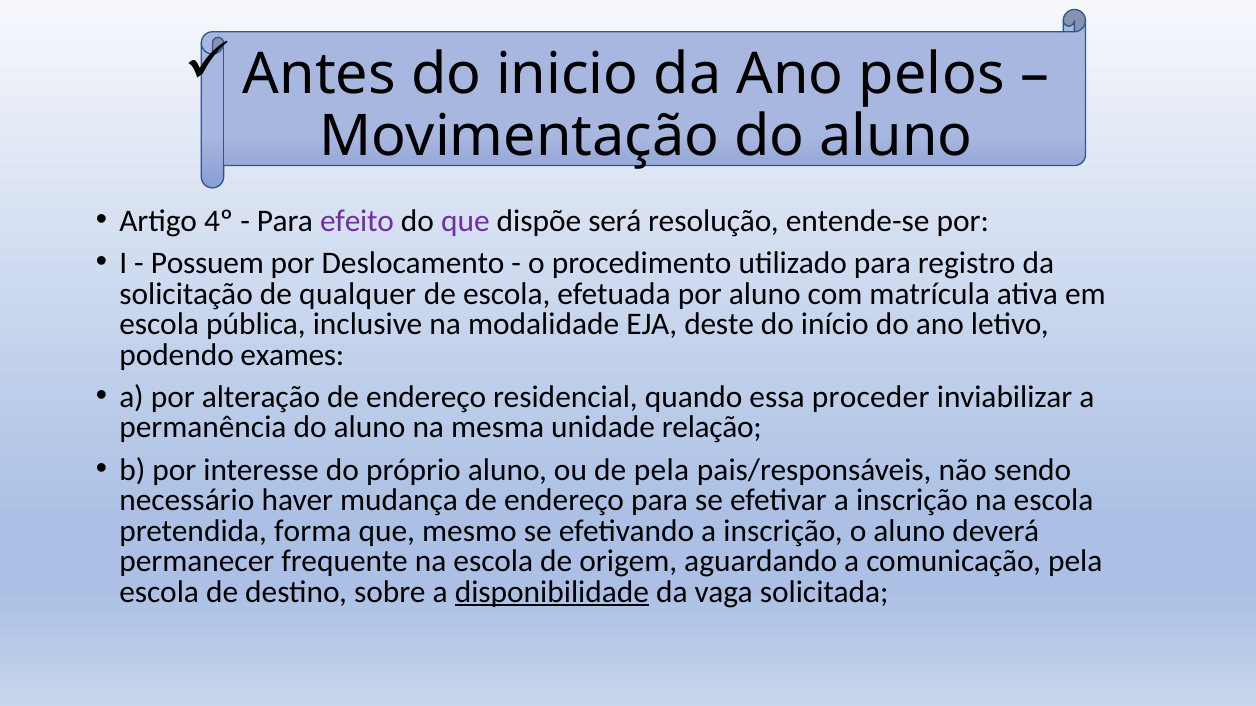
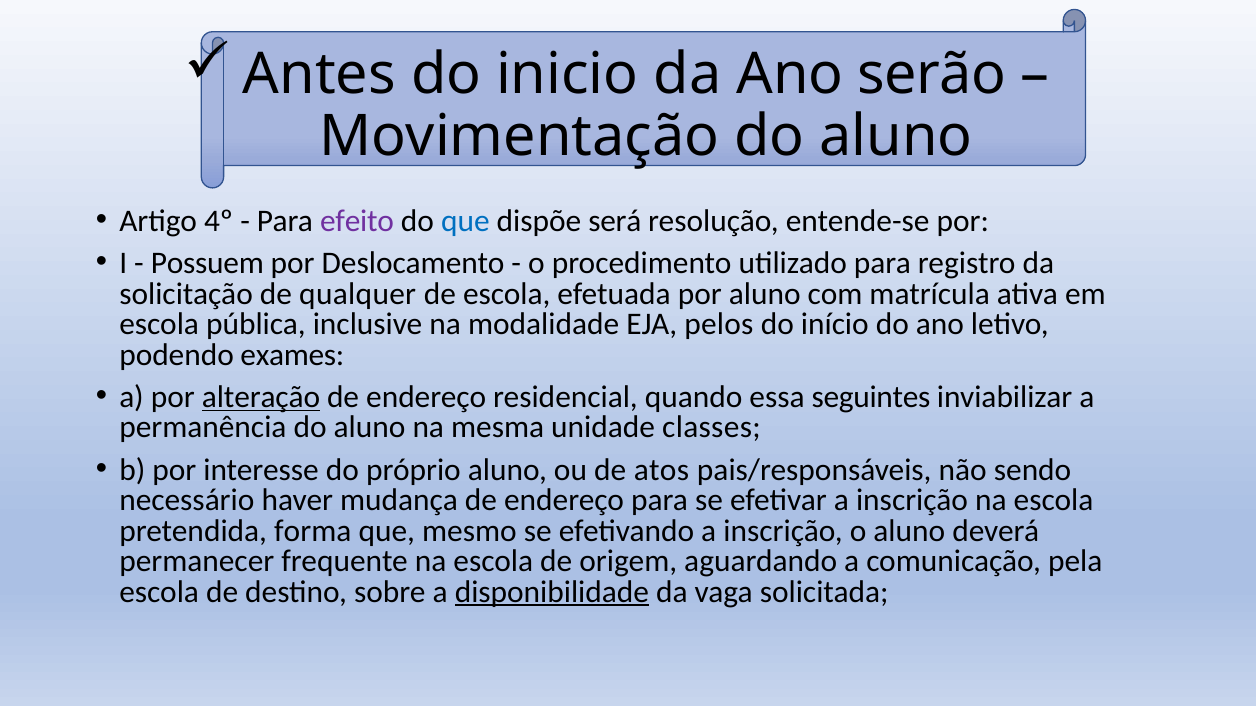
pelos: pelos -> serão
que at (465, 221) colour: purple -> blue
deste: deste -> pelos
alteração underline: none -> present
proceder: proceder -> seguintes
relação: relação -> classes
de pela: pela -> atos
